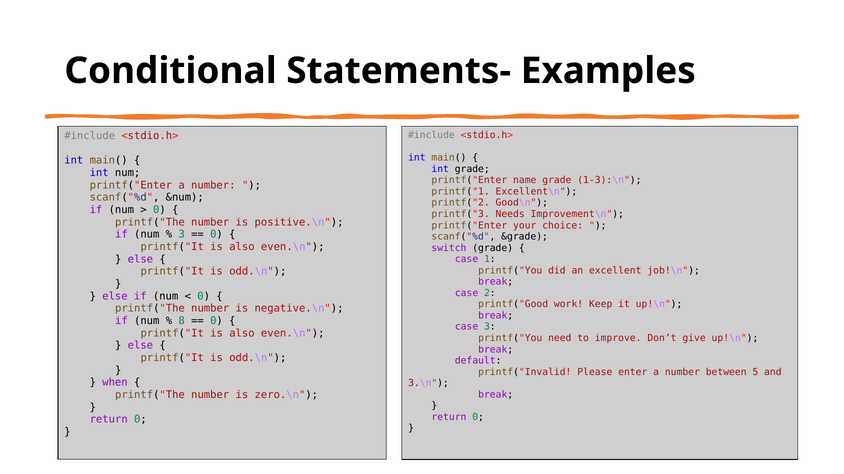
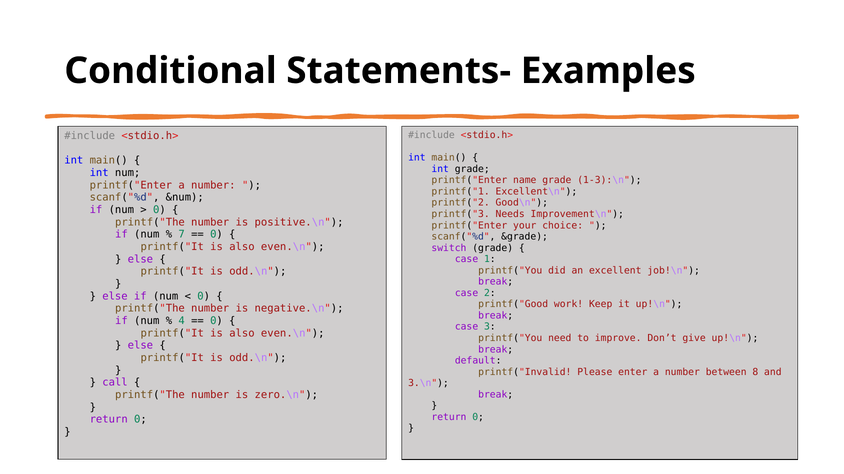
3 at (182, 235): 3 -> 7
8: 8 -> 4
5: 5 -> 8
when: when -> call
